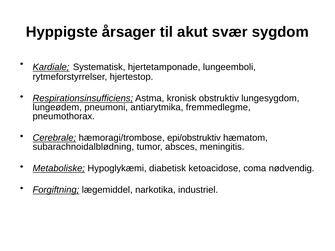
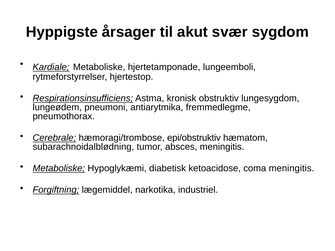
Kardiale Systematisk: Systematisk -> Metaboliske
coma nødvendig: nødvendig -> meningitis
